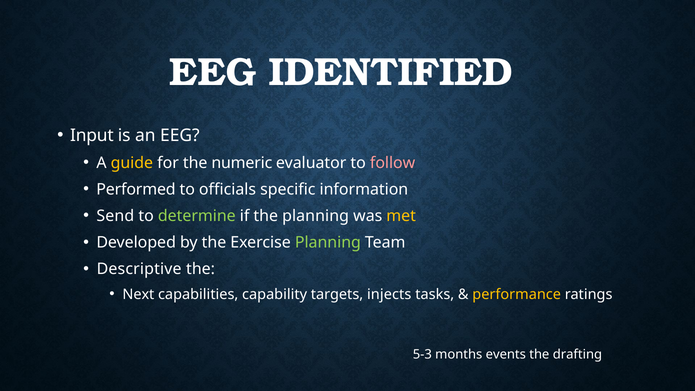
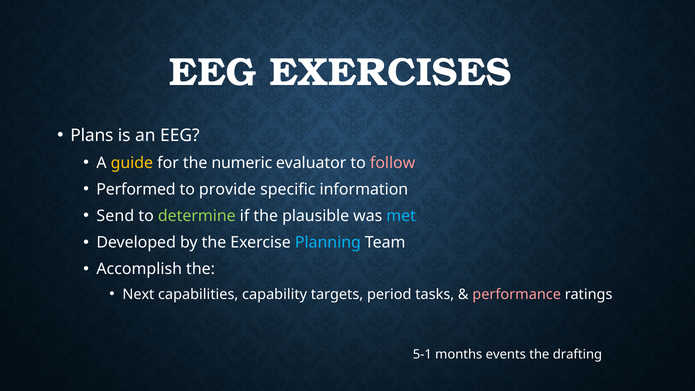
IDENTIFIED: IDENTIFIED -> EXERCISES
Input: Input -> Plans
officials: officials -> provide
the planning: planning -> plausible
met colour: yellow -> light blue
Planning at (328, 243) colour: light green -> light blue
Descriptive: Descriptive -> Accomplish
injects: injects -> period
performance colour: yellow -> pink
5-3: 5-3 -> 5-1
